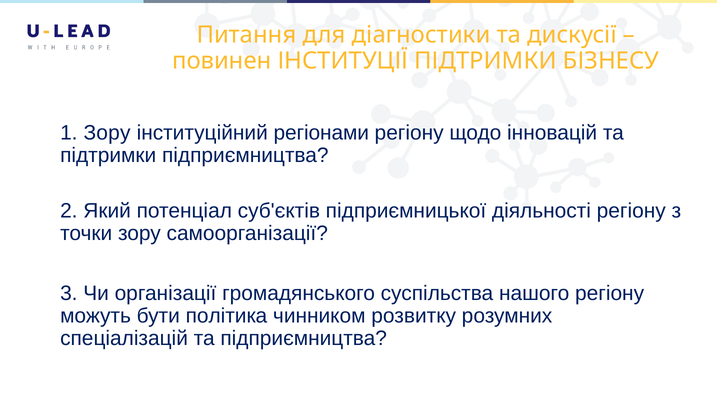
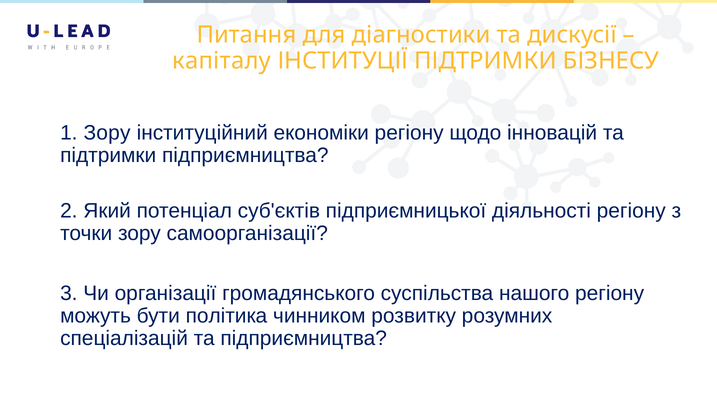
повинен: повинен -> капіталу
регіонами: регіонами -> економіки
